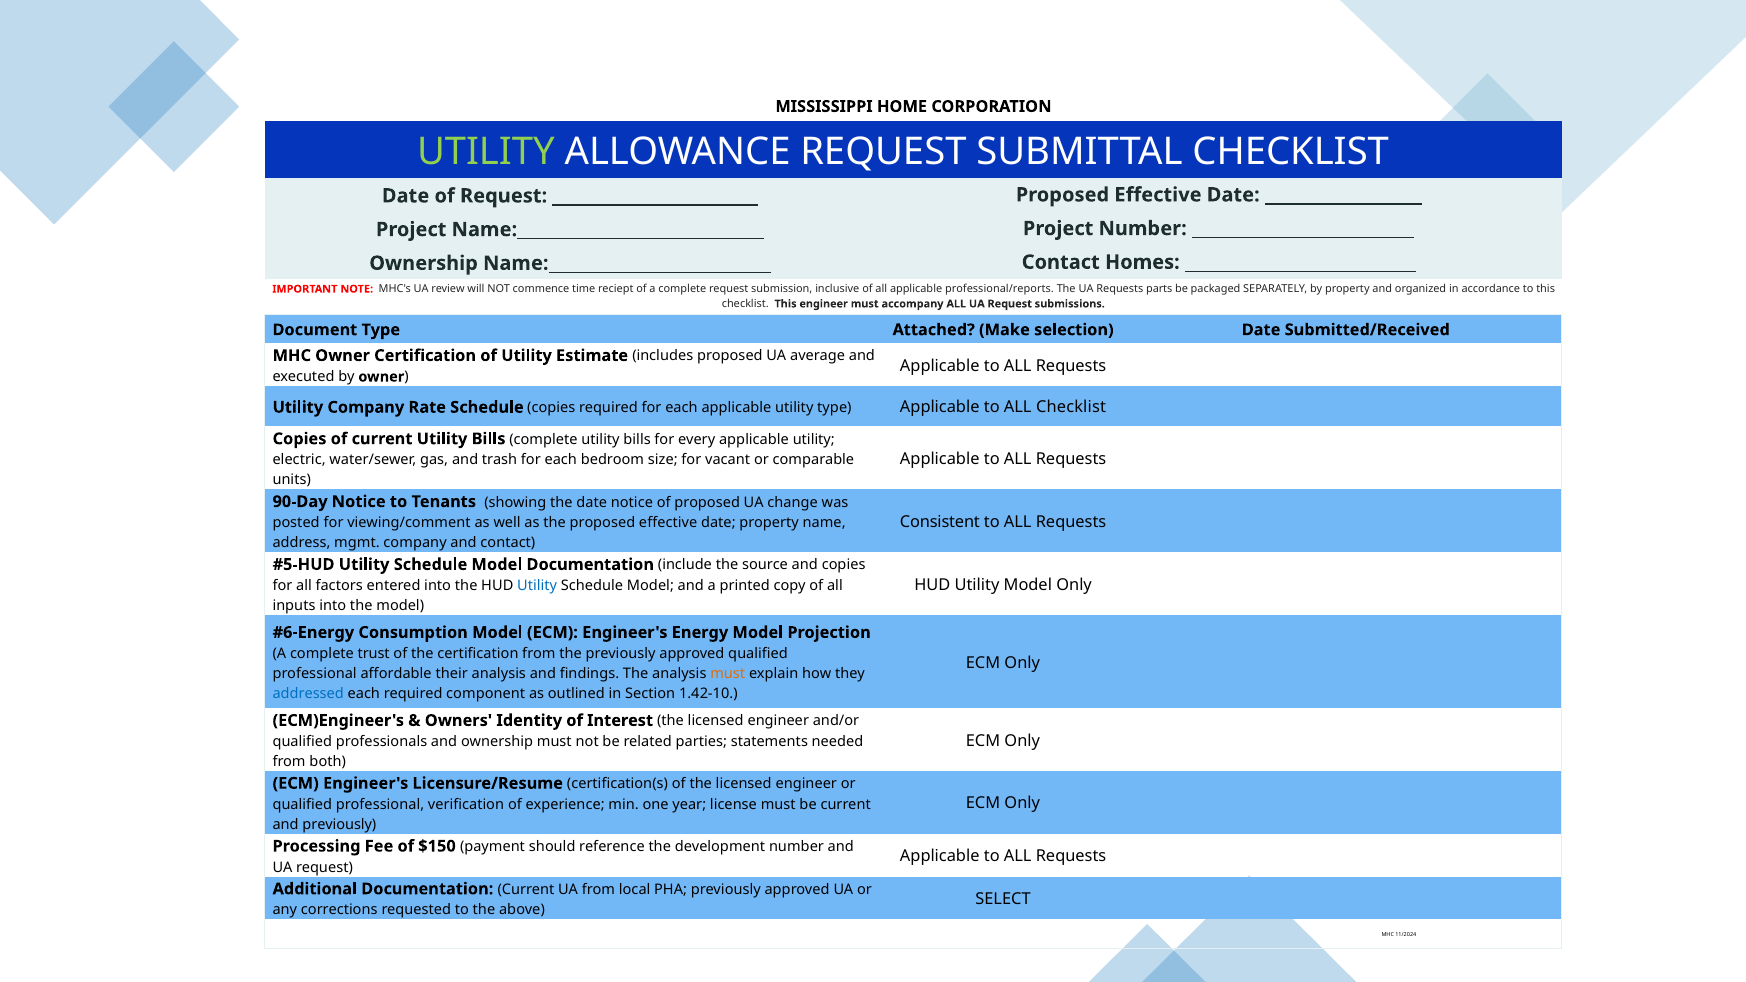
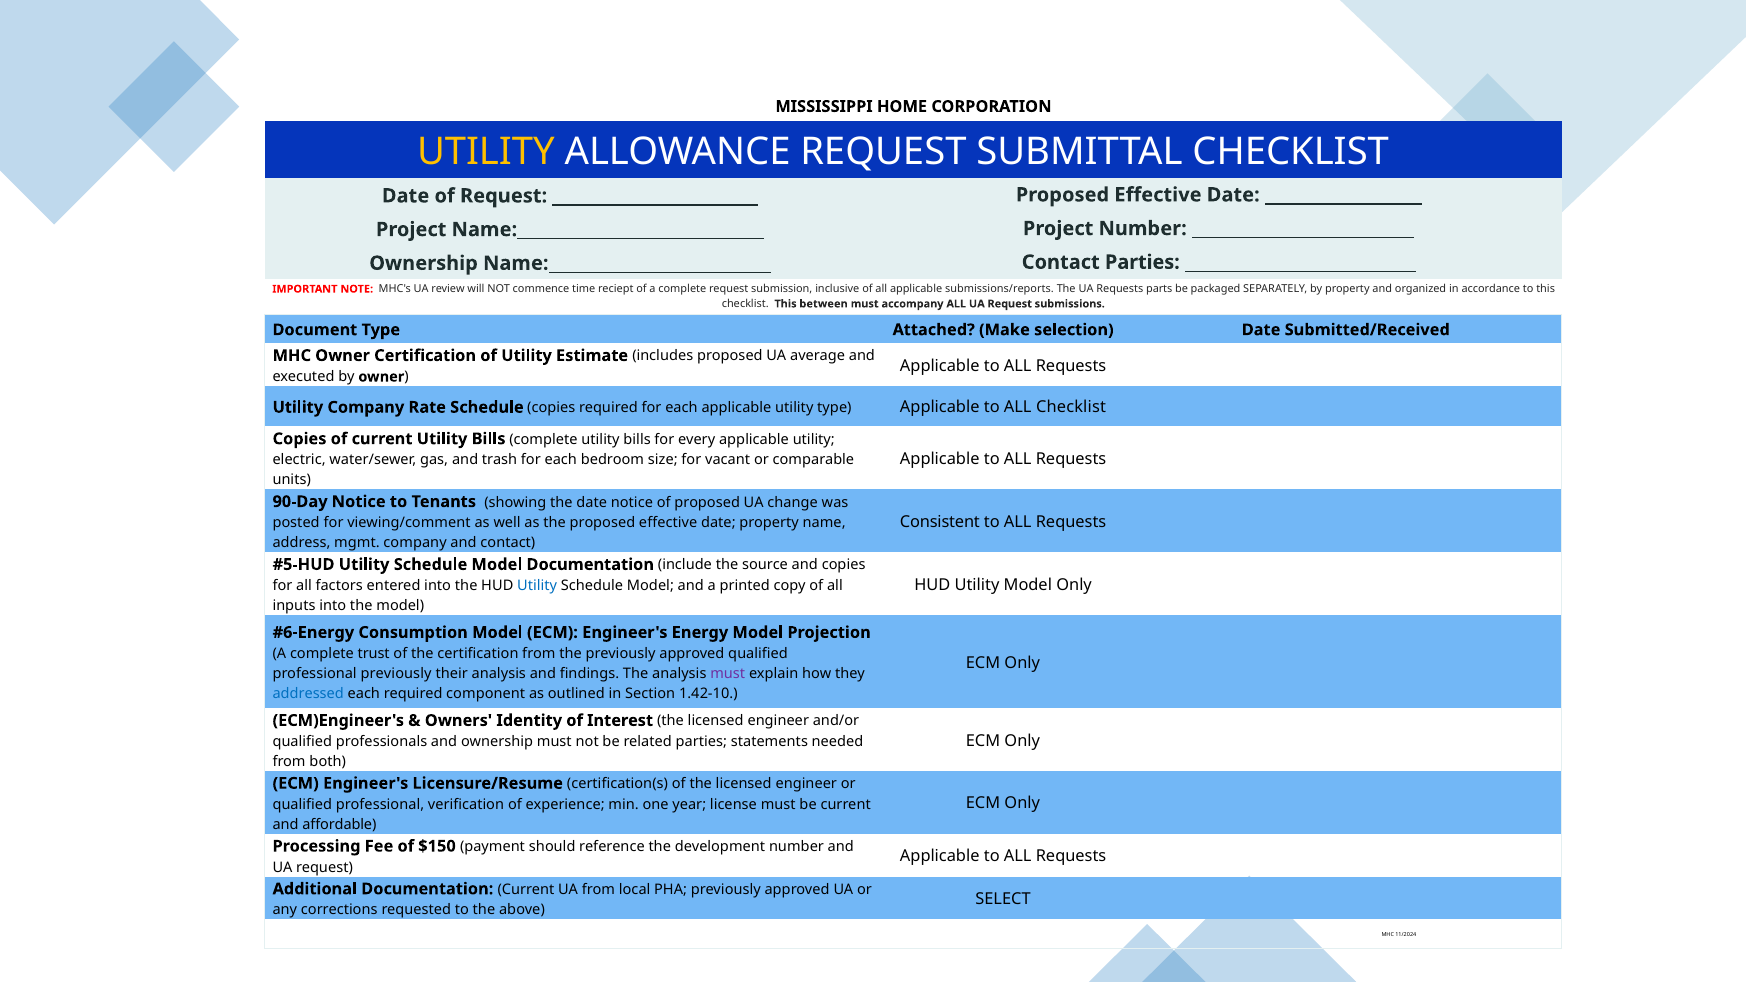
UTILITY at (486, 152) colour: light green -> yellow
Contact Homes: Homes -> Parties
professional/reports: professional/reports -> submissions/reports
This engineer: engineer -> between
professional affordable: affordable -> previously
must at (728, 674) colour: orange -> purple
and previously: previously -> affordable
